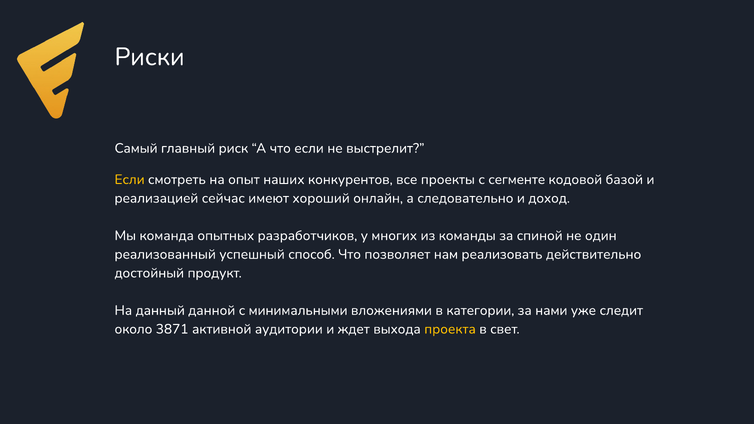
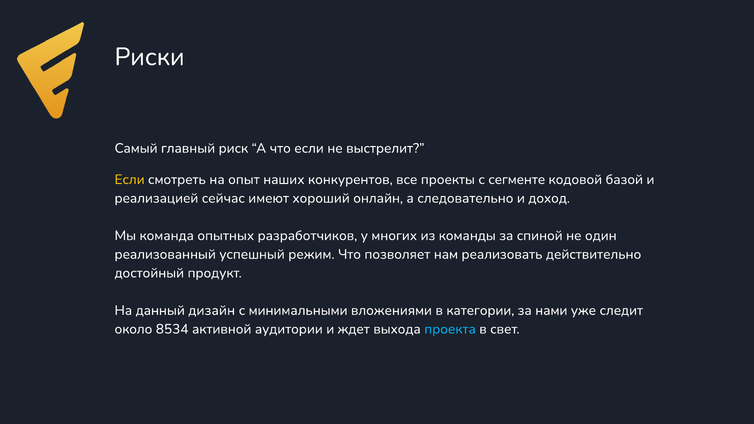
способ: способ -> режим
данной: данной -> дизайн
3871: 3871 -> 8534
проекта colour: yellow -> light blue
